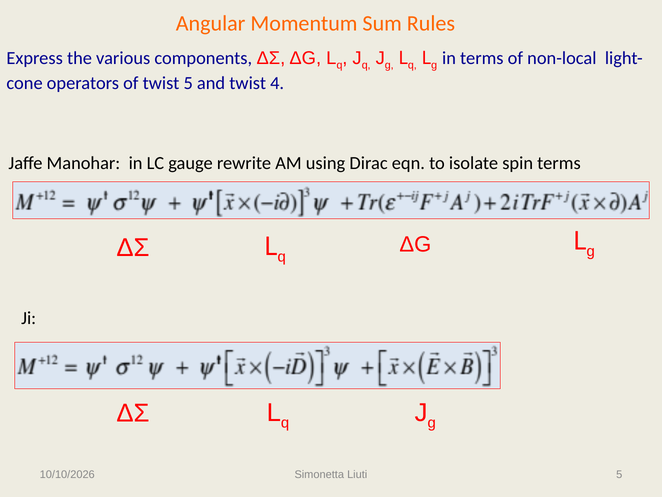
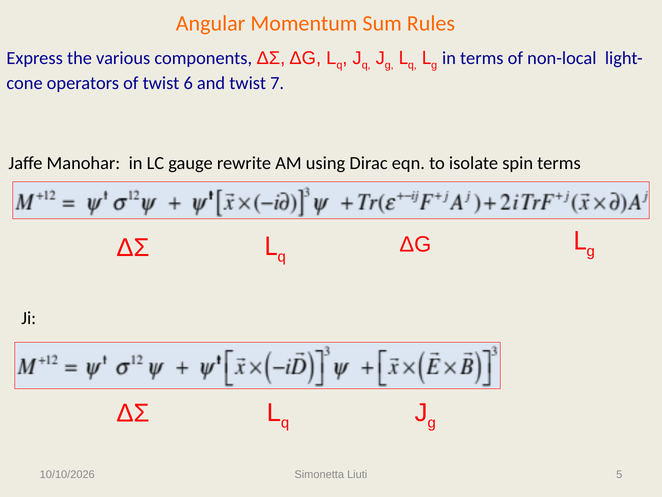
twist 5: 5 -> 6
4: 4 -> 7
